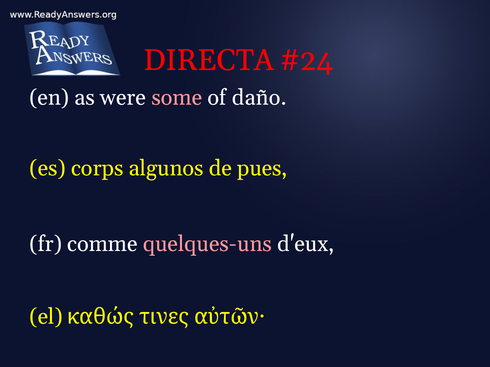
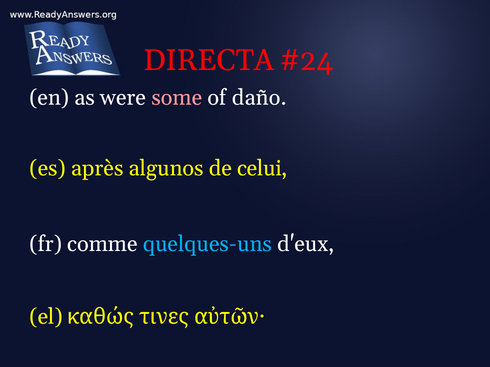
corps: corps -> après
pues: pues -> celui
quelques-uns colour: pink -> light blue
